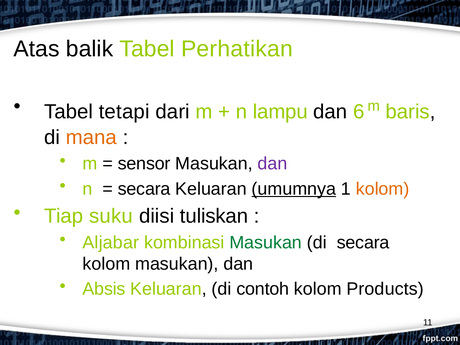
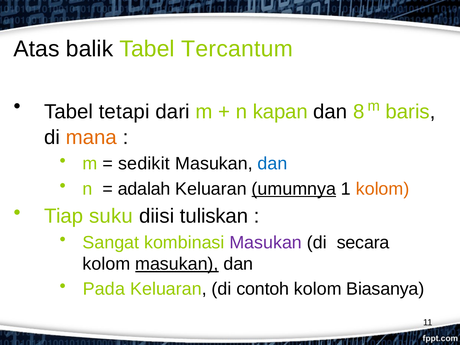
Perhatikan: Perhatikan -> Tercantum
lampu: lampu -> kapan
6: 6 -> 8
sensor: sensor -> sedikit
dan at (273, 164) colour: purple -> blue
secara at (144, 189): secara -> adalah
Aljabar: Aljabar -> Sangat
Masukan at (266, 242) colour: green -> purple
masukan at (177, 264) underline: none -> present
Absis: Absis -> Pada
Products: Products -> Biasanya
